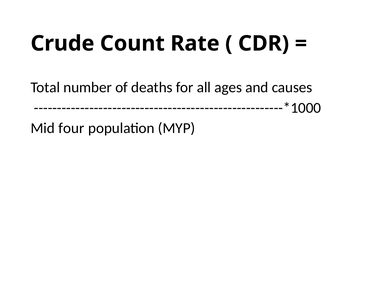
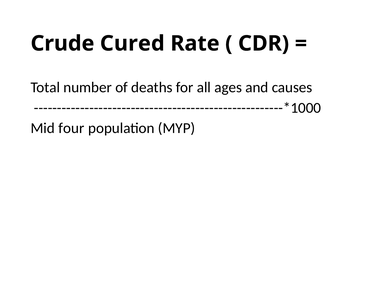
Count: Count -> Cured
